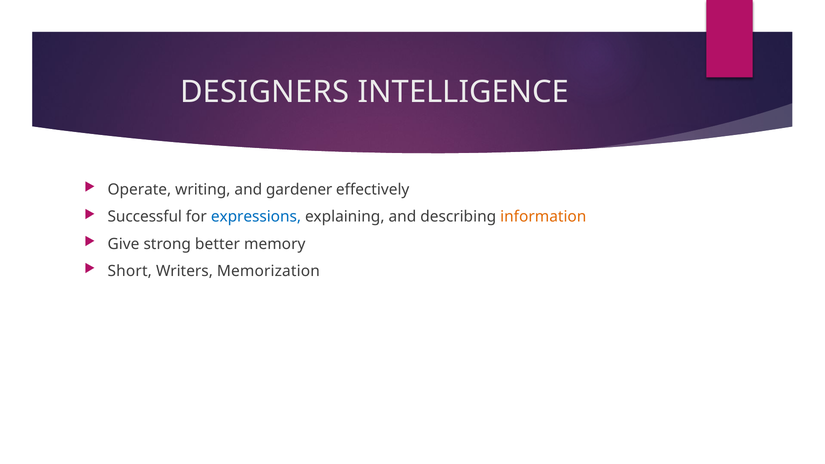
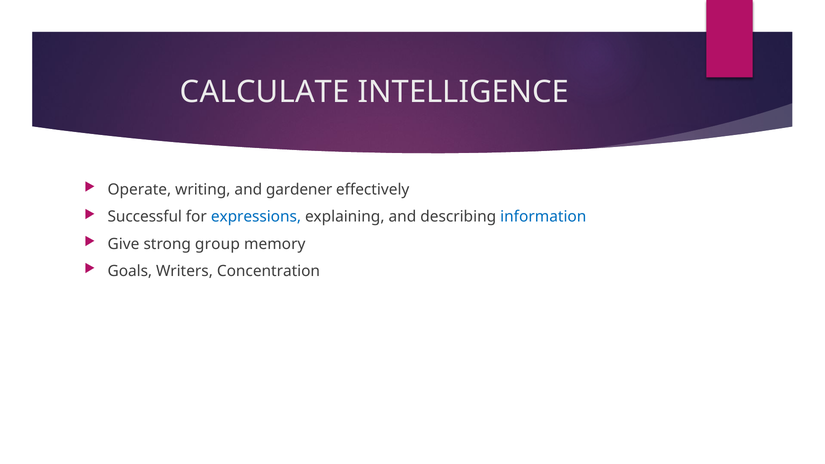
DESIGNERS: DESIGNERS -> CALCULATE
information colour: orange -> blue
better: better -> group
Short: Short -> Goals
Memorization: Memorization -> Concentration
